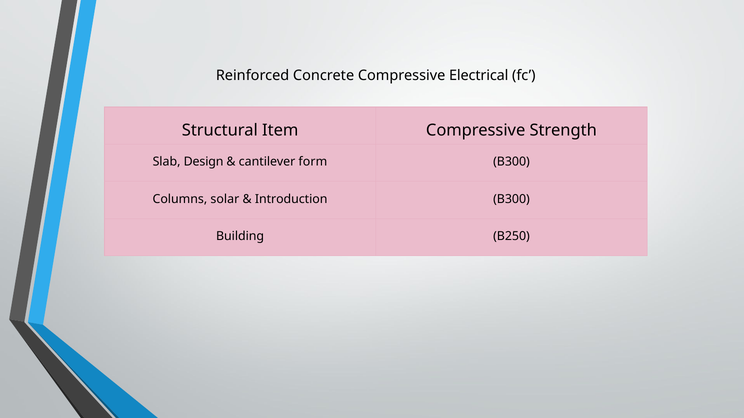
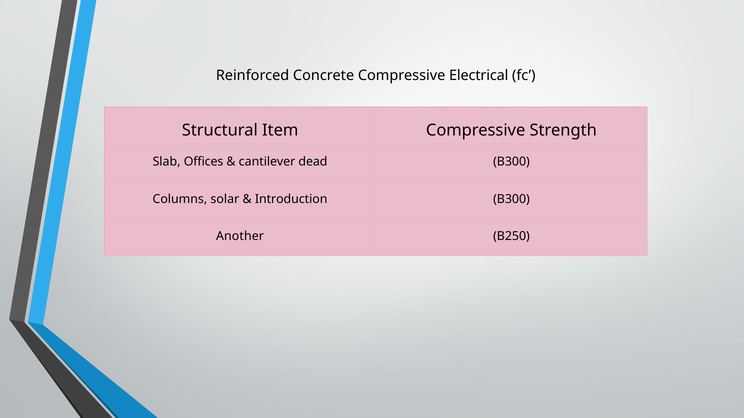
Design: Design -> Offices
form: form -> dead
Building: Building -> Another
